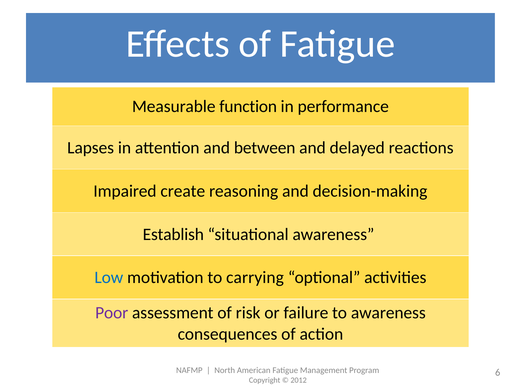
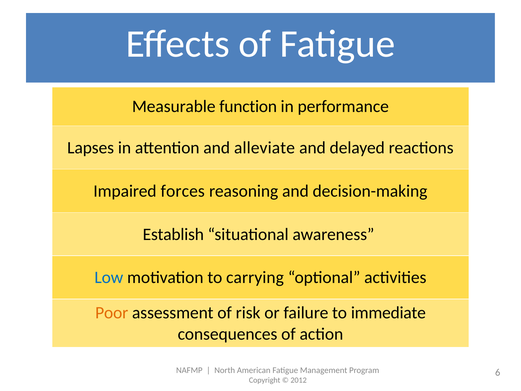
between: between -> alleviate
create: create -> forces
Poor colour: purple -> orange
to awareness: awareness -> immediate
